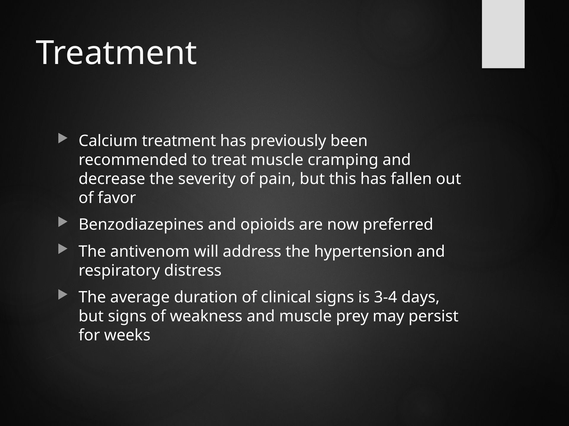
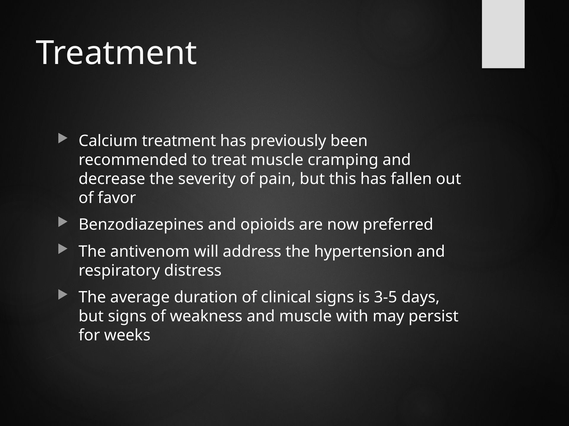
3-4: 3-4 -> 3-5
prey: prey -> with
